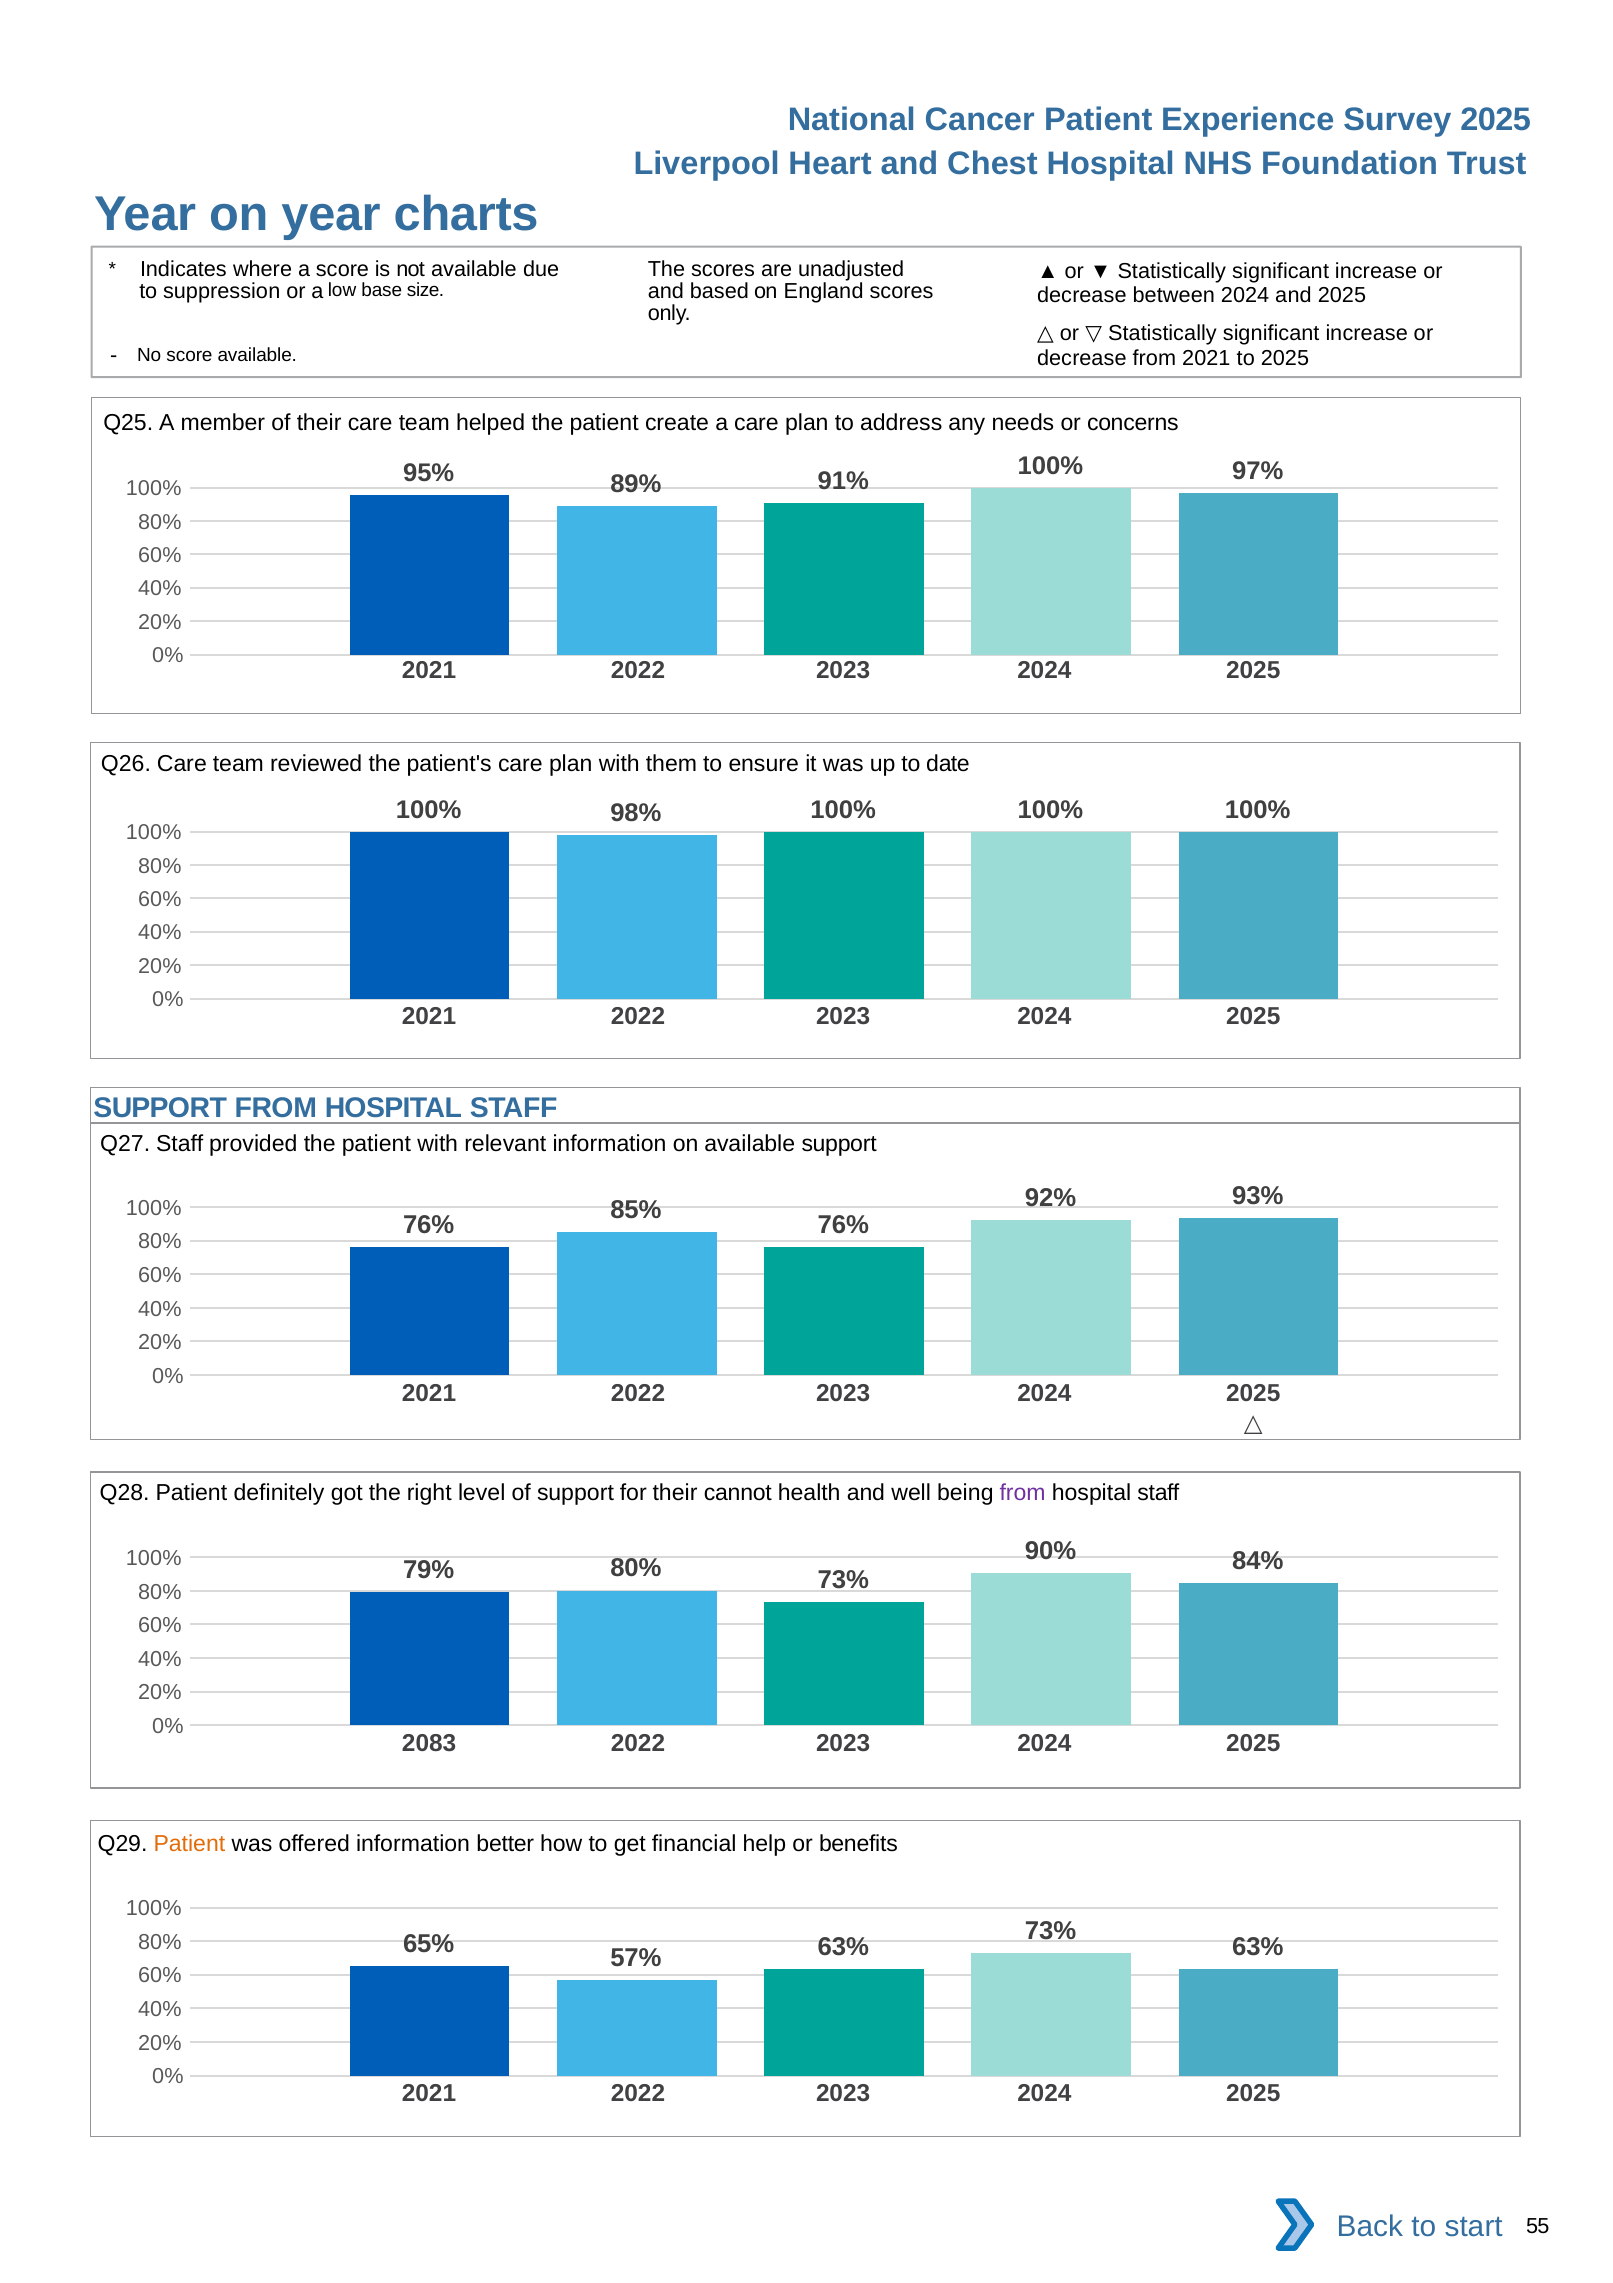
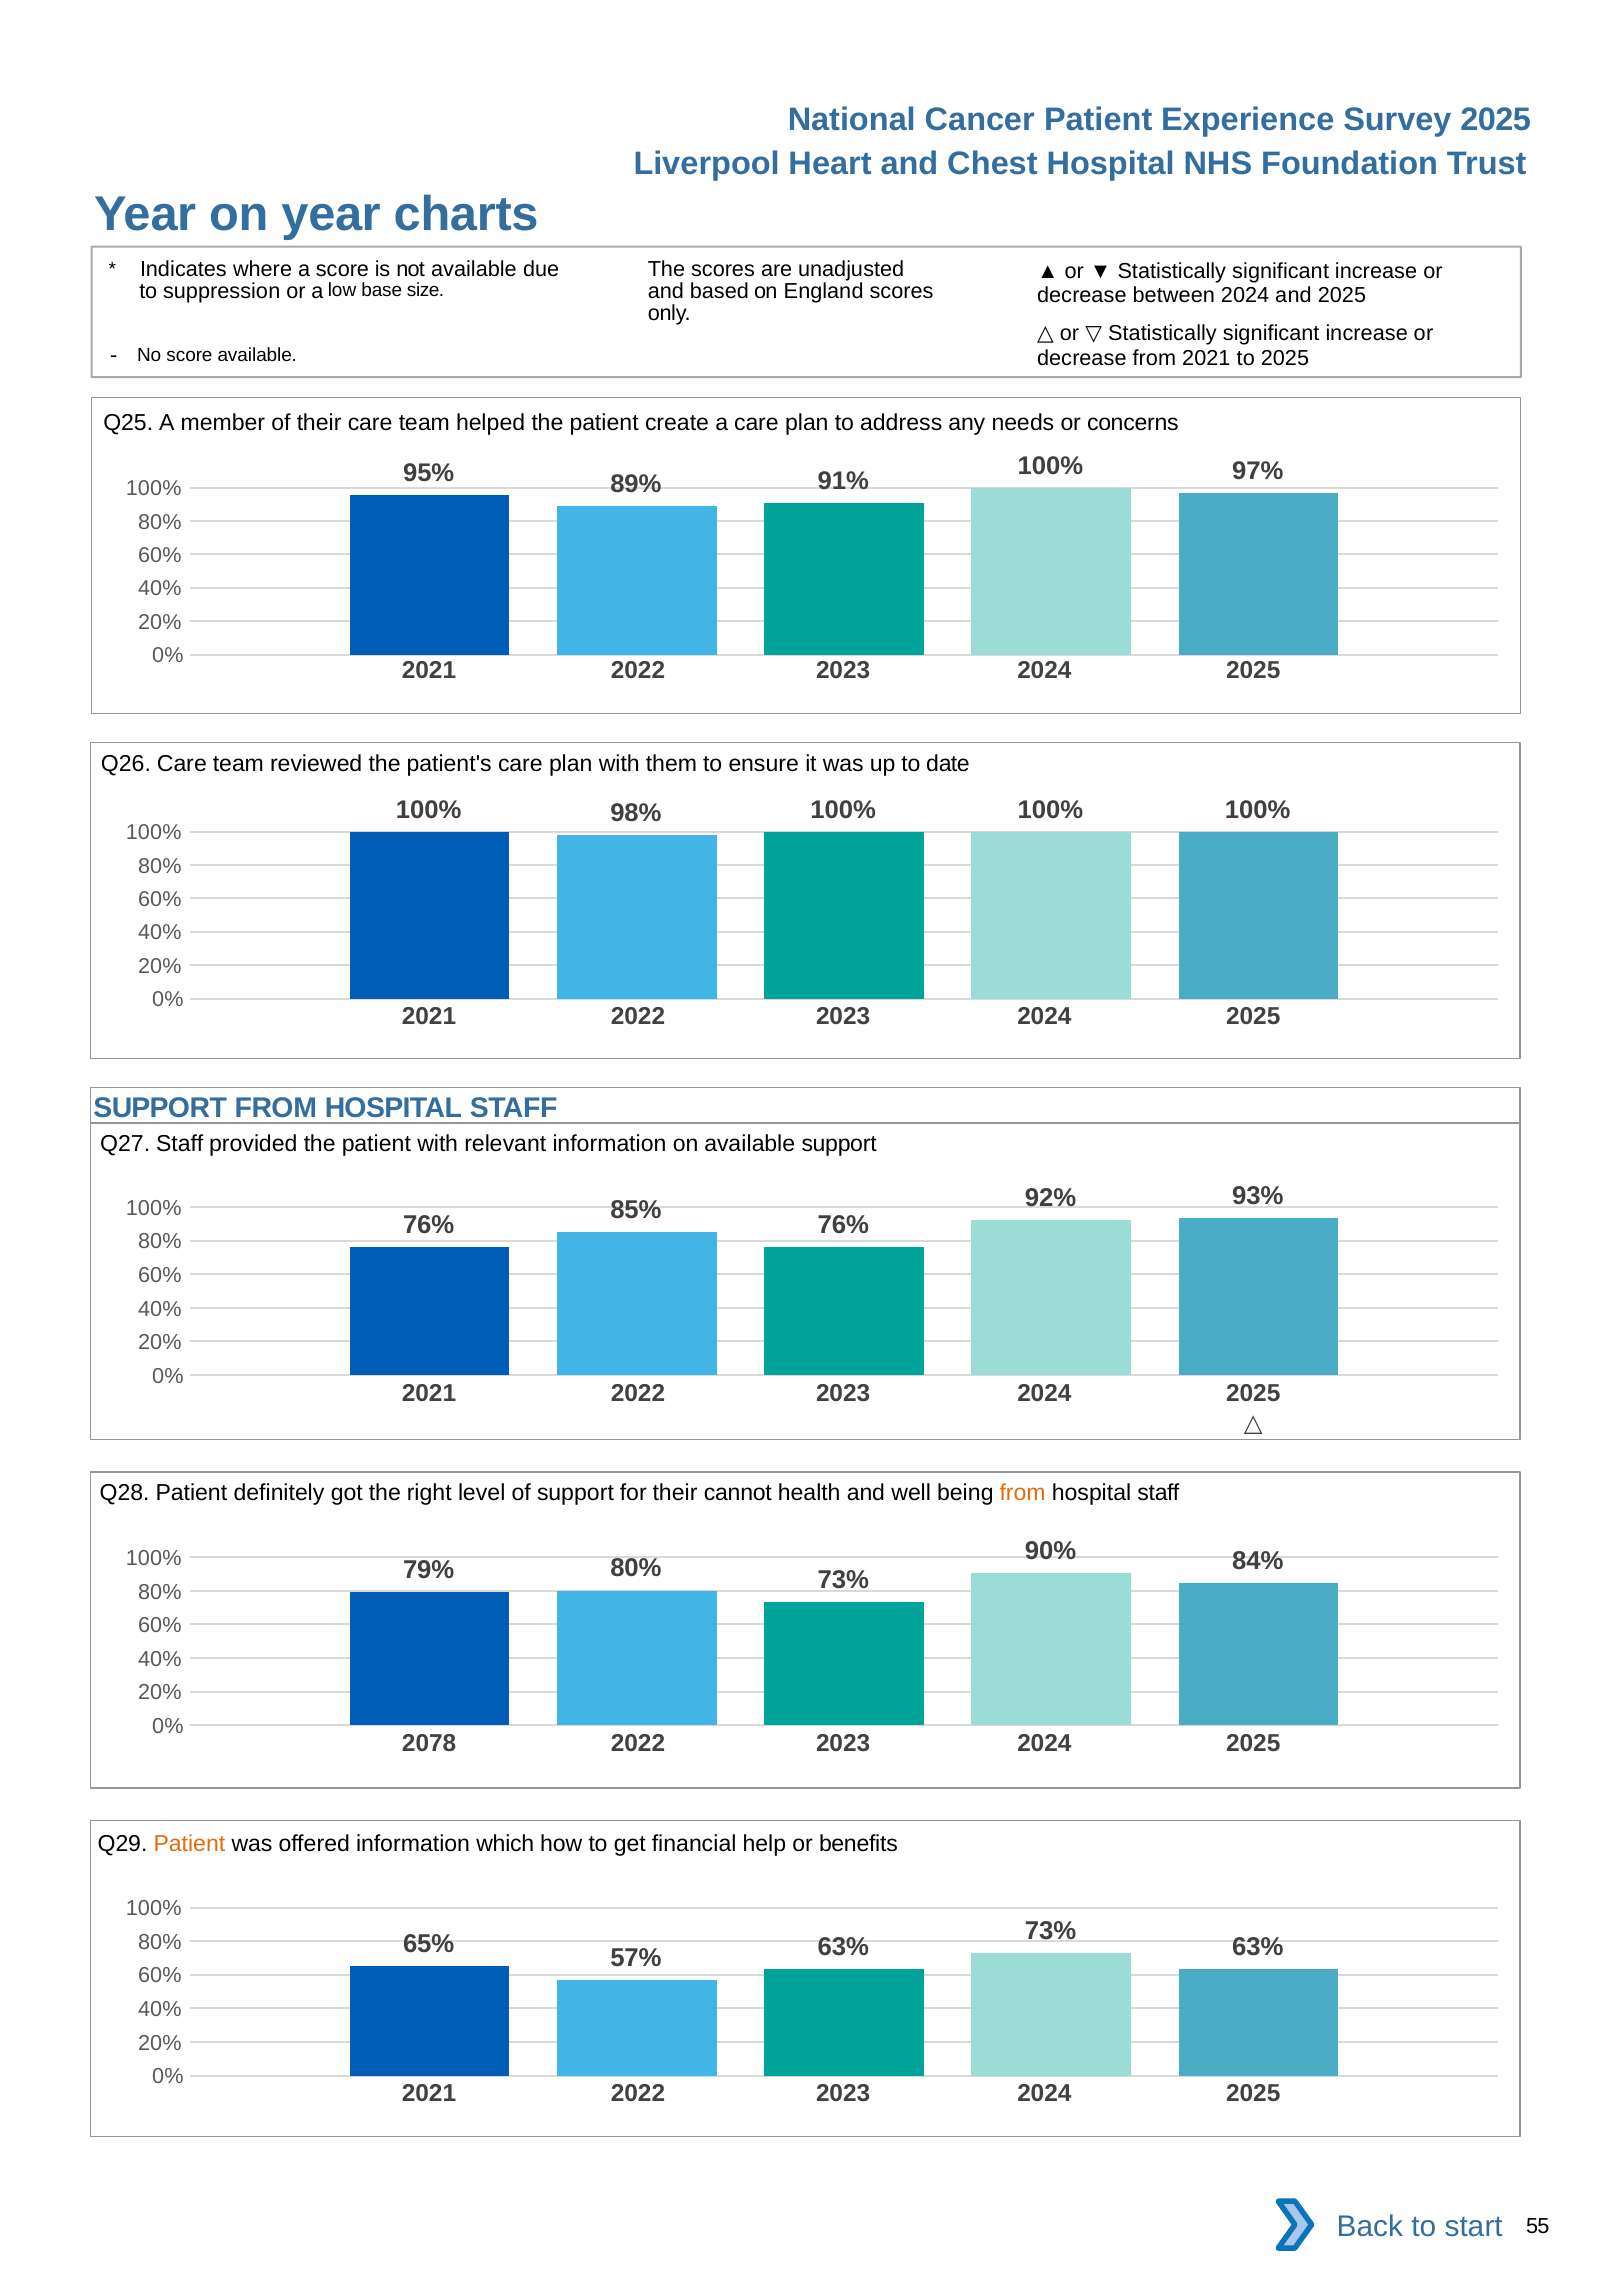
from at (1023, 1492) colour: purple -> orange
2083: 2083 -> 2078
better: better -> which
